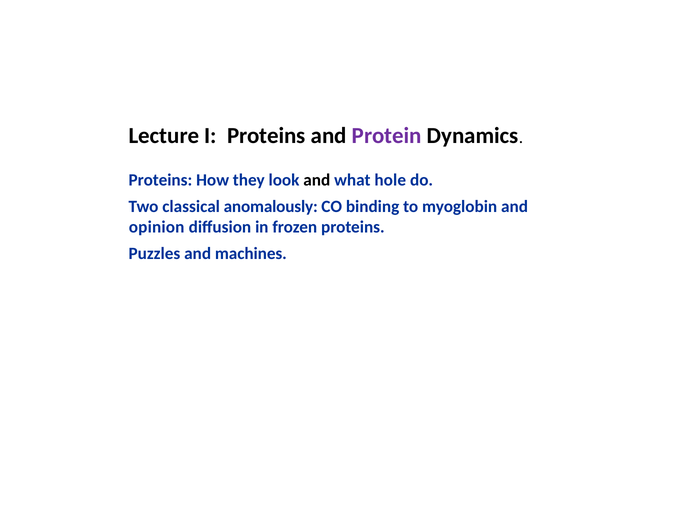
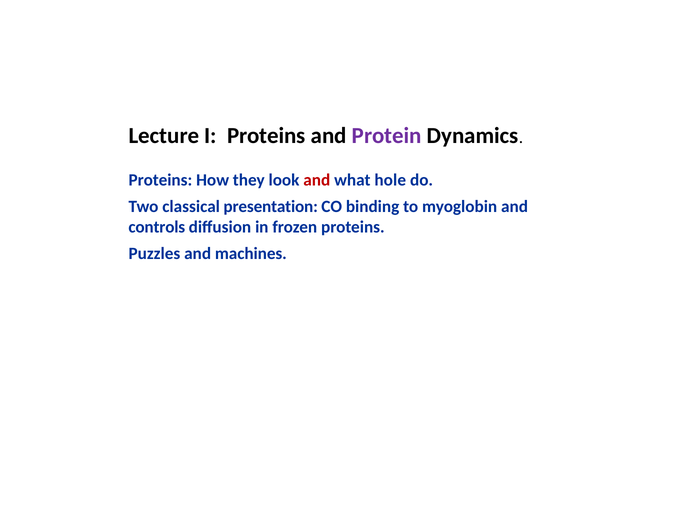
and at (317, 180) colour: black -> red
anomalously: anomalously -> presentation
opinion: opinion -> controls
